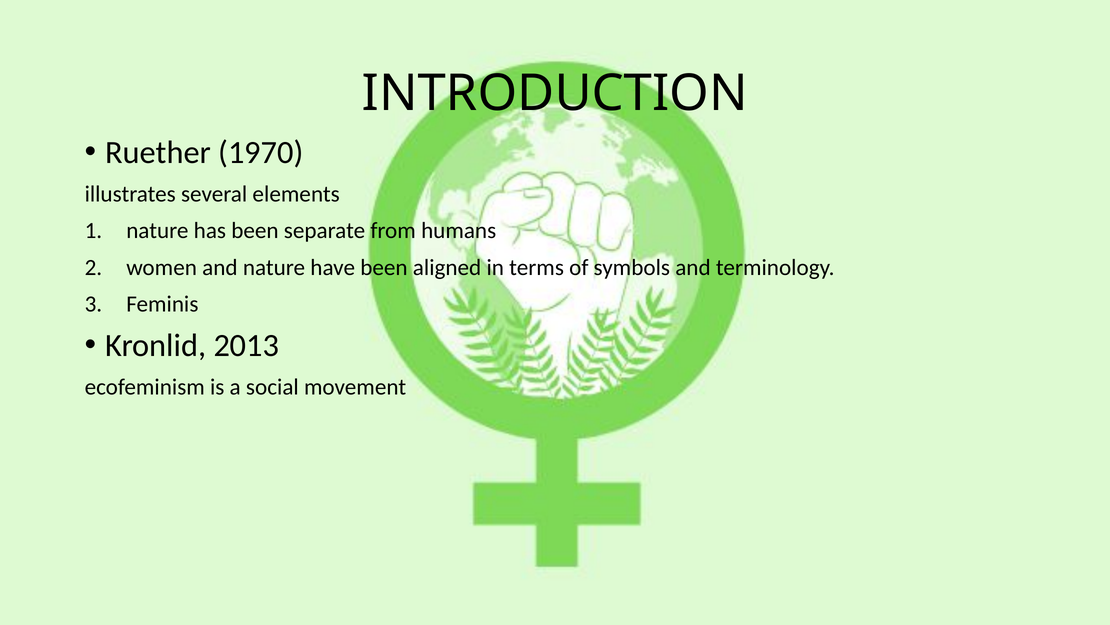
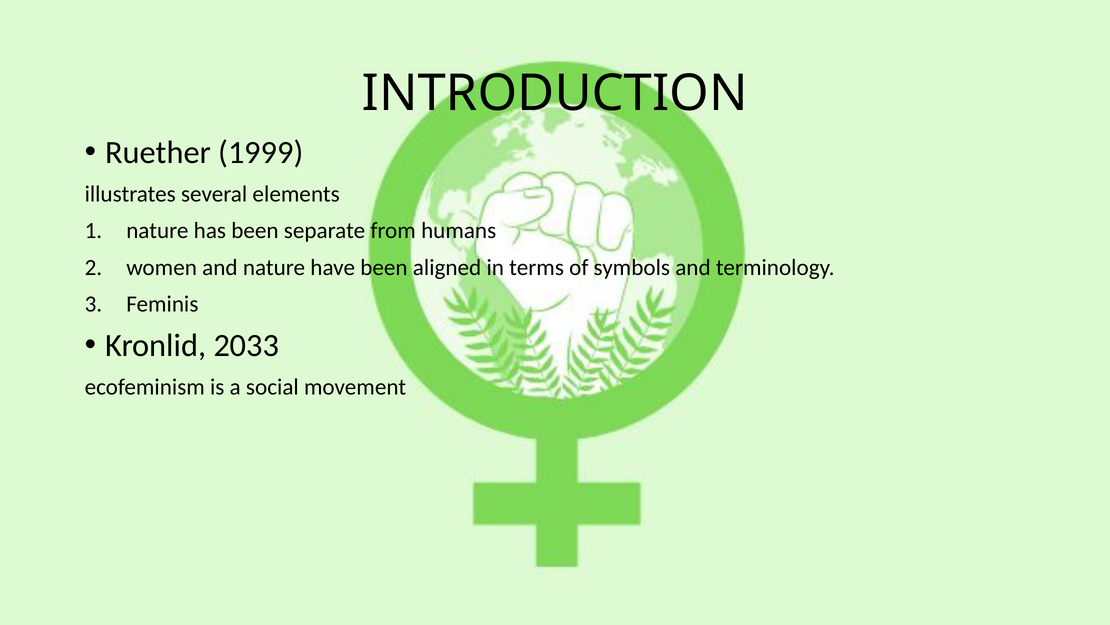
1970: 1970 -> 1999
2013: 2013 -> 2033
